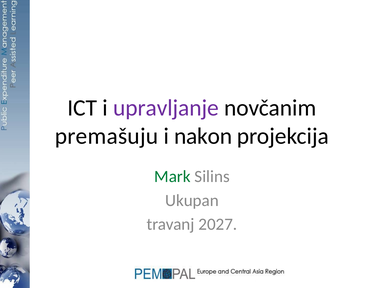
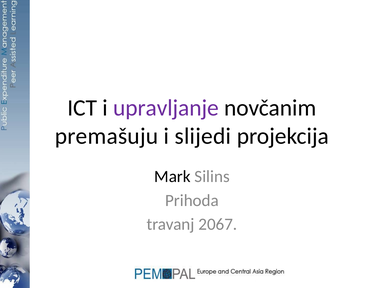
nakon: nakon -> slijedi
Mark colour: green -> black
Ukupan: Ukupan -> Prihoda
2027: 2027 -> 2067
